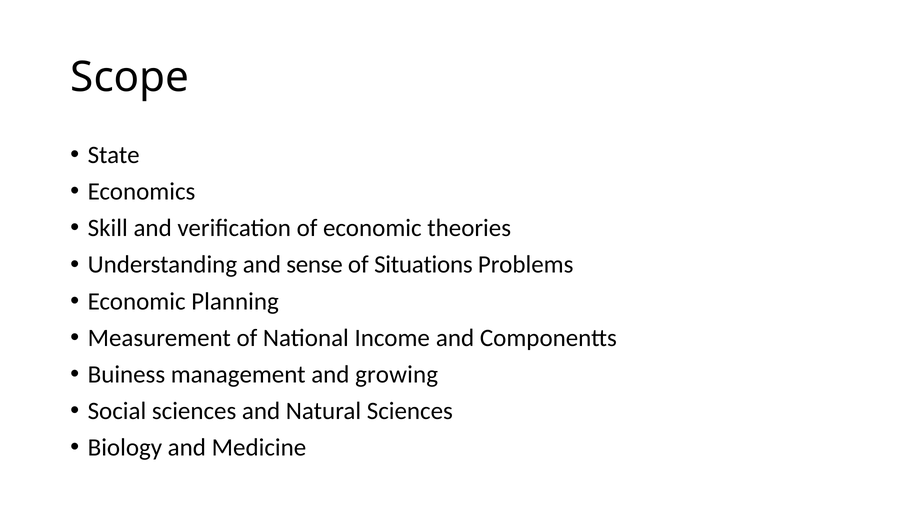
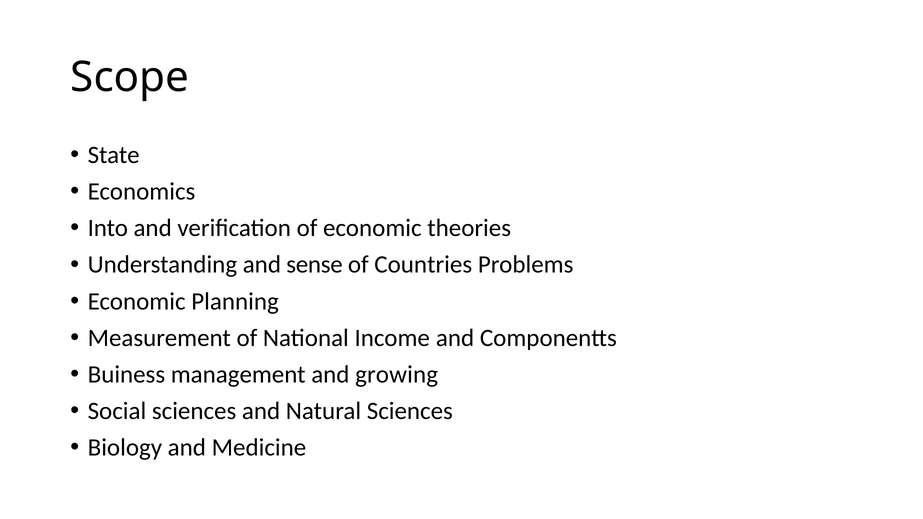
Skill: Skill -> Into
Situations: Situations -> Countries
